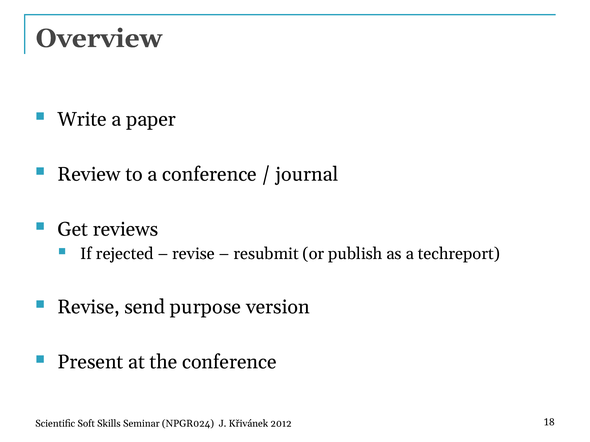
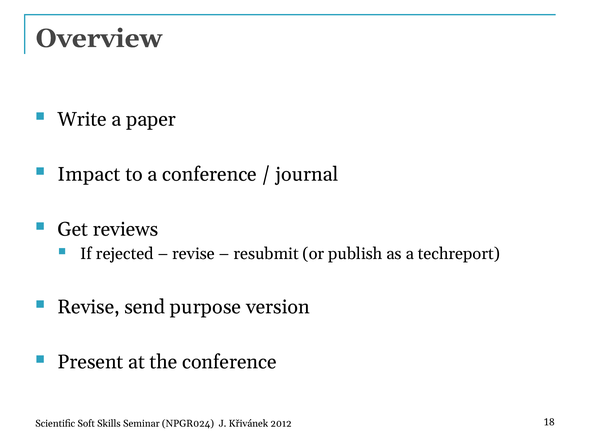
Review: Review -> Impact
